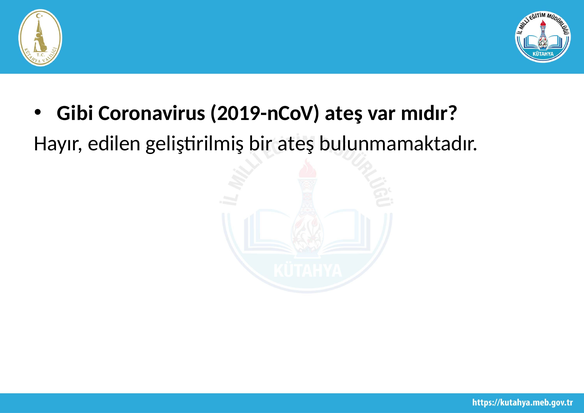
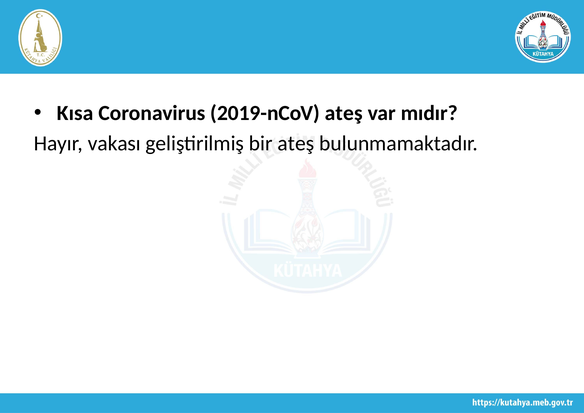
Gibi: Gibi -> Kısa
edilen: edilen -> vakası
